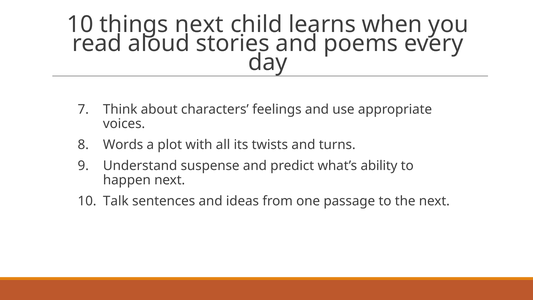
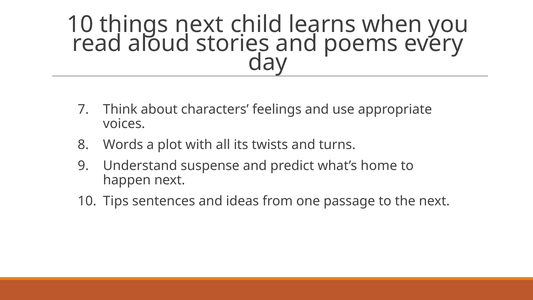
ability: ability -> home
Talk: Talk -> Tips
